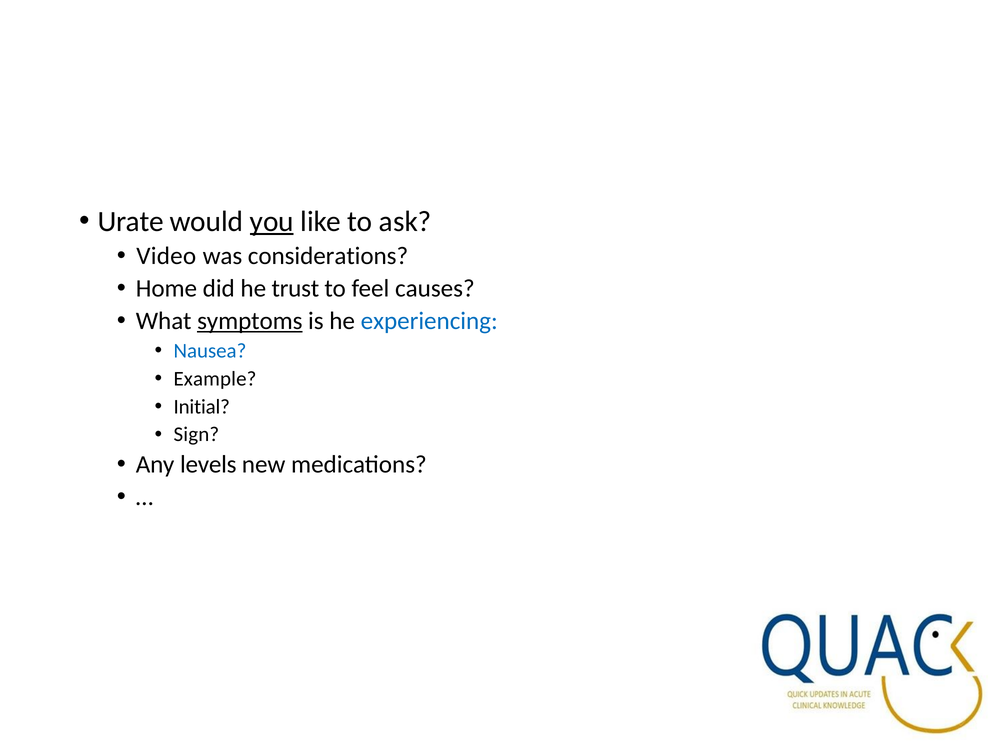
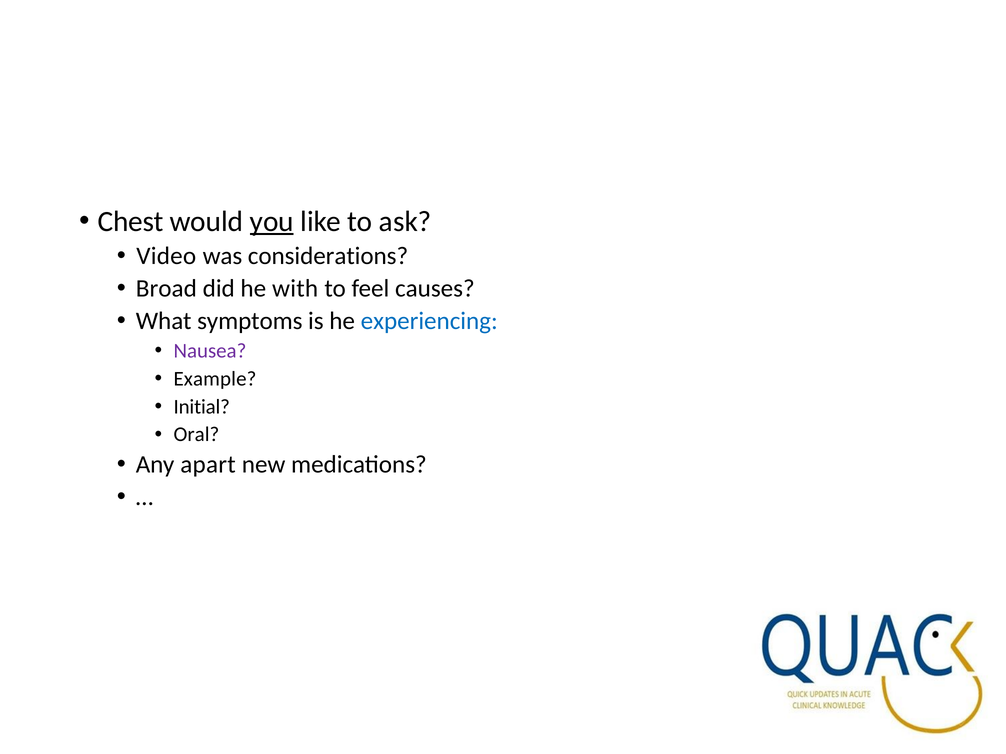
Urate: Urate -> Chest
Home: Home -> Broad
trust: trust -> with
symptoms underline: present -> none
Nausea colour: blue -> purple
Sign: Sign -> Oral
levels: levels -> apart
